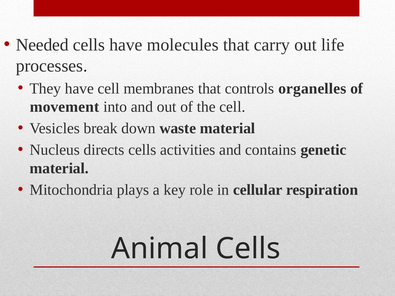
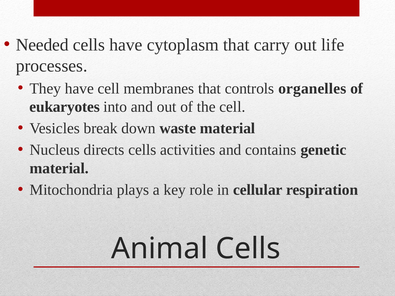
molecules: molecules -> cytoplasm
movement: movement -> eukaryotes
